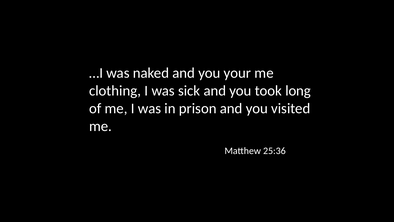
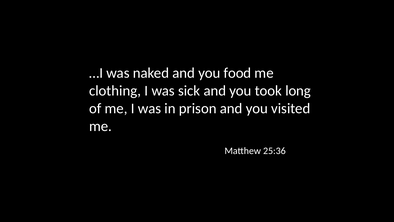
your: your -> food
